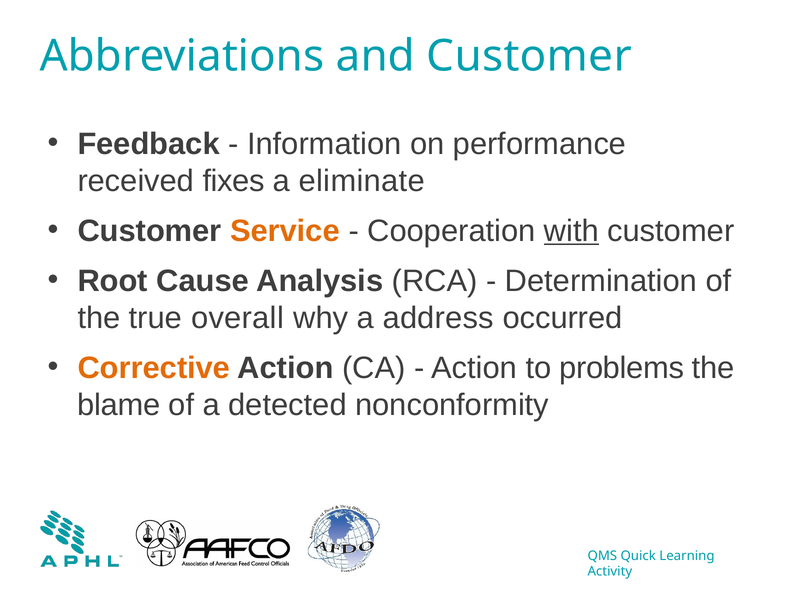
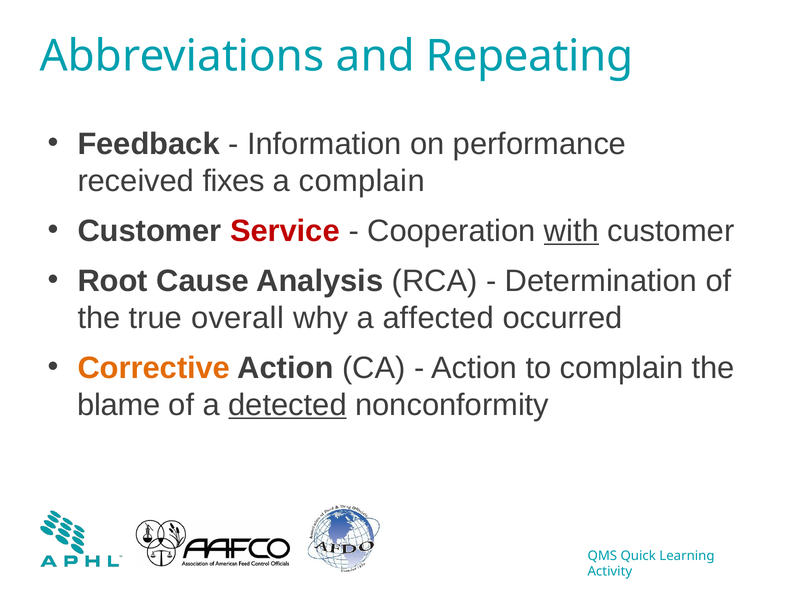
and Customer: Customer -> Repeating
a eliminate: eliminate -> complain
Service colour: orange -> red
address: address -> affected
to problems: problems -> complain
detected underline: none -> present
